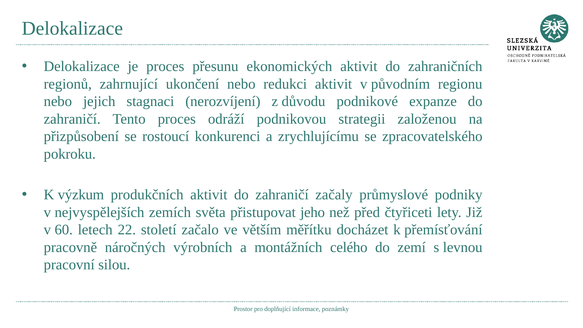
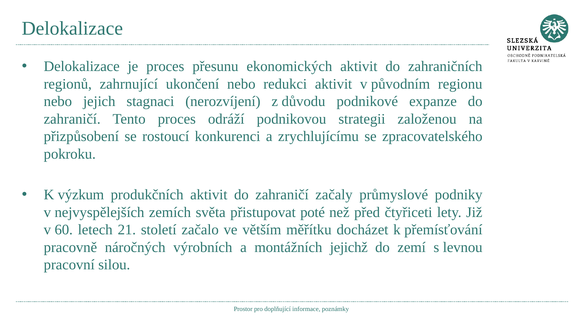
jeho: jeho -> poté
22: 22 -> 21
celého: celého -> jejichž
